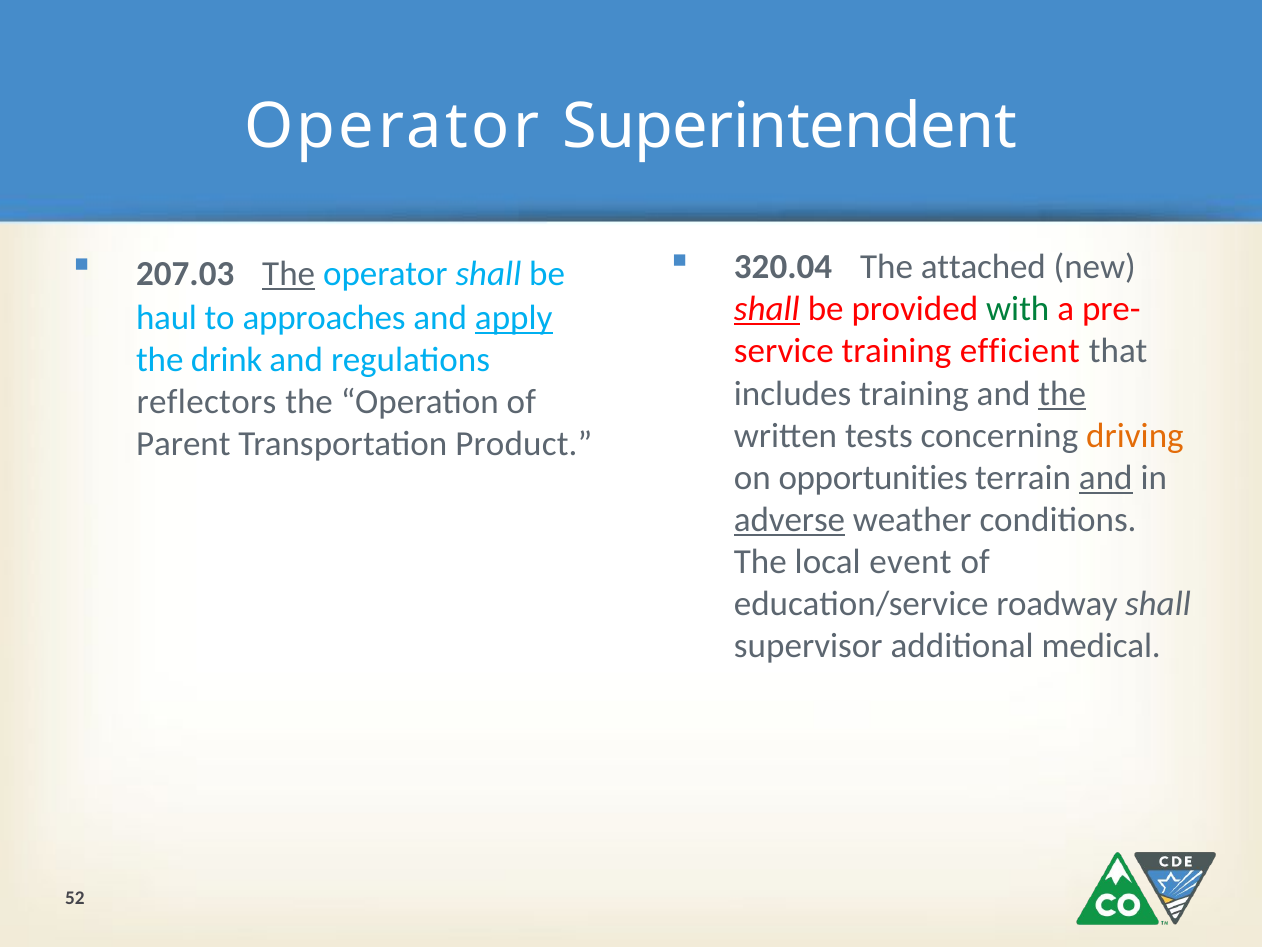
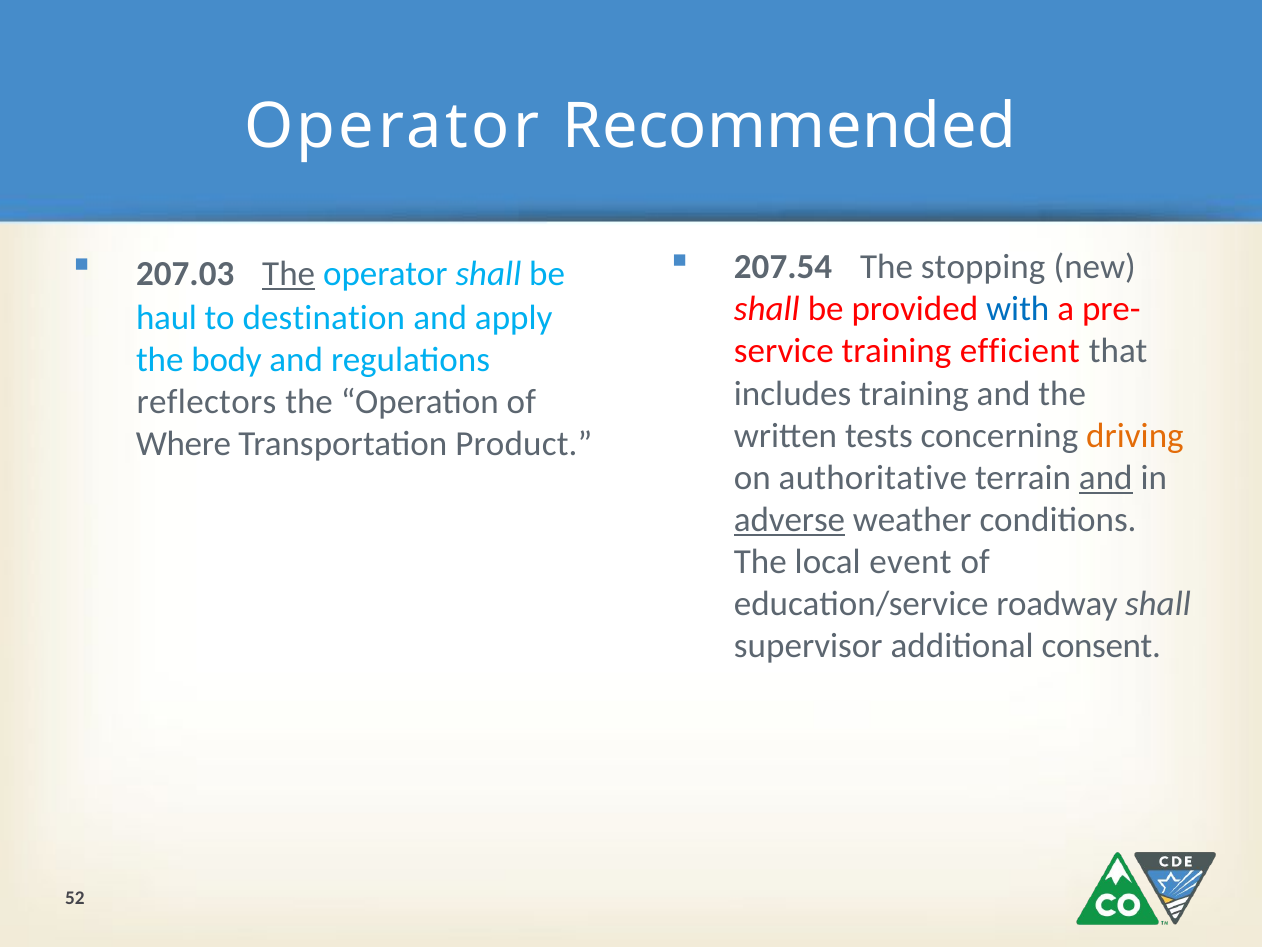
Superintendent: Superintendent -> Recommended
320.04: 320.04 -> 207.54
attached: attached -> stopping
shall at (767, 309) underline: present -> none
with colour: green -> blue
approaches: approaches -> destination
apply underline: present -> none
drink: drink -> body
the at (1062, 393) underline: present -> none
Parent: Parent -> Where
opportunities: opportunities -> authoritative
medical: medical -> consent
